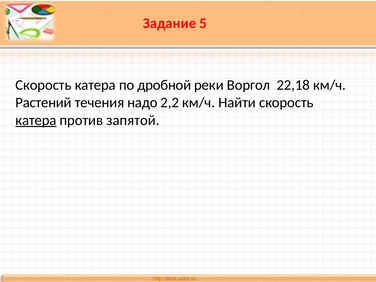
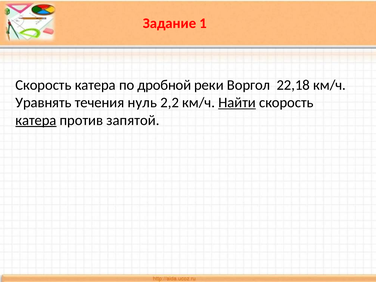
5: 5 -> 1
Растений: Растений -> Уравнять
надо: надо -> нуль
Найти underline: none -> present
